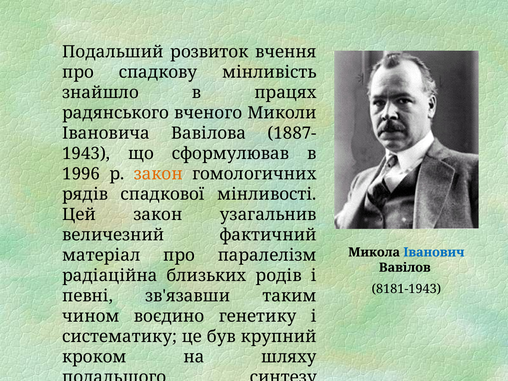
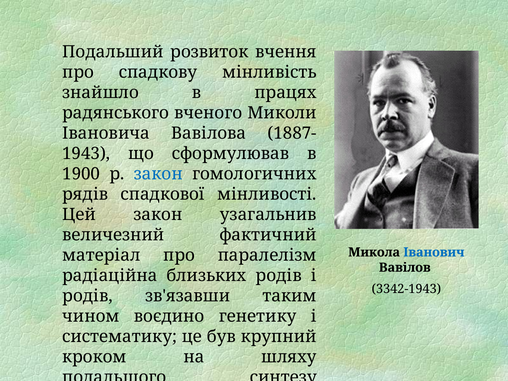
1996: 1996 -> 1900
закон at (158, 174) colour: orange -> blue
8181-1943: 8181-1943 -> 3342-1943
певні at (88, 296): певні -> родів
